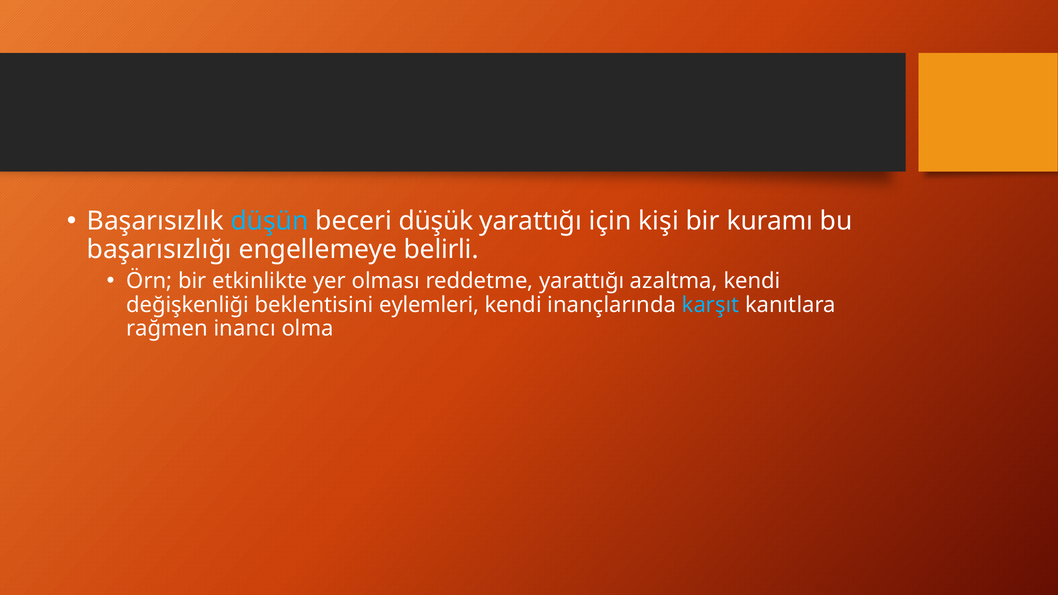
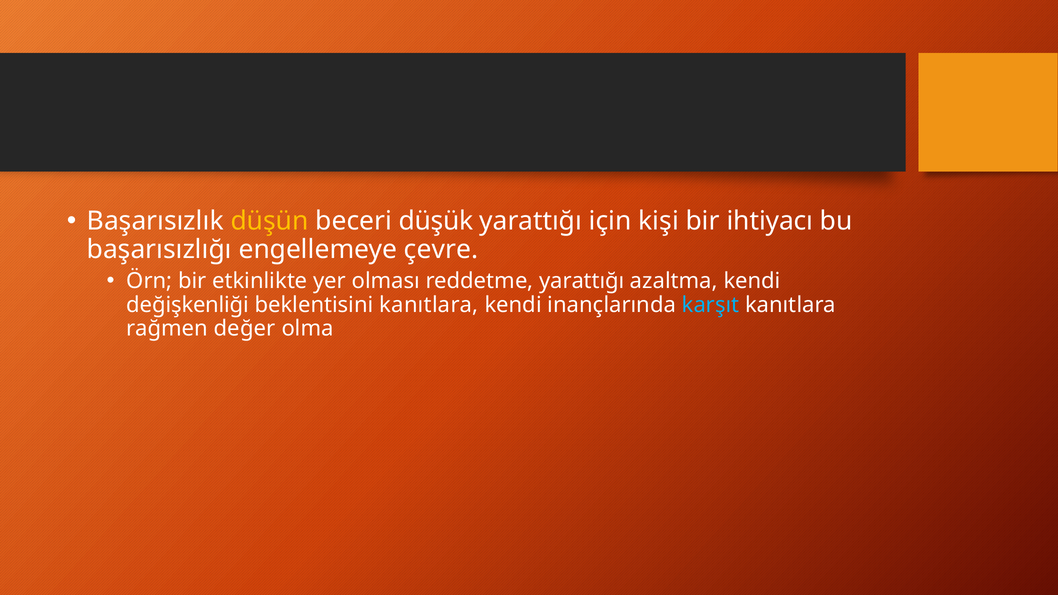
düşün colour: light blue -> yellow
kuramı: kuramı -> ihtiyacı
belirli: belirli -> çevre
beklentisini eylemleri: eylemleri -> kanıtlara
inancı: inancı -> değer
